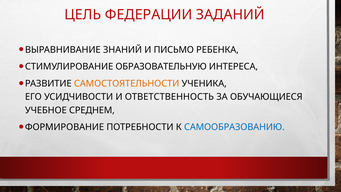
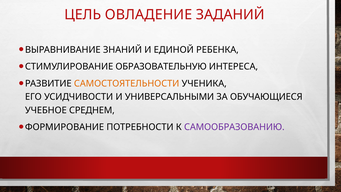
ФЕДЕРАЦИИ: ФЕДЕРАЦИИ -> ОВЛАДЕНИЕ
ПИСЬМО: ПИСЬМО -> ЕДИНОЙ
ОТВЕТСТВЕННОСТЬ: ОТВЕТСТВЕННОСТЬ -> УНИВЕРСАЛЬНЫМИ
САМООБРАЗОВАНИЮ colour: blue -> purple
